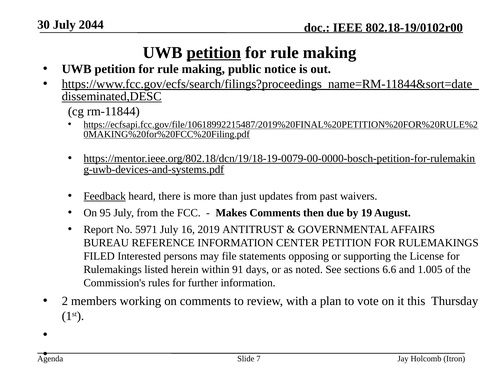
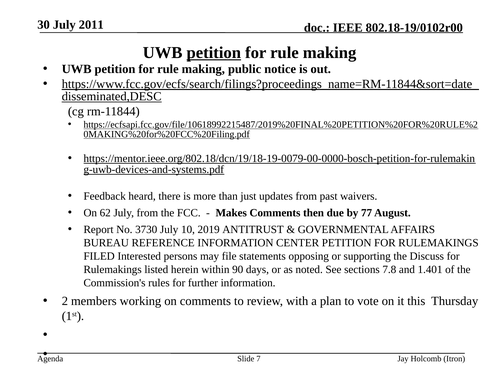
2044: 2044 -> 2011
Feedback underline: present -> none
95: 95 -> 62
19: 19 -> 77
5971: 5971 -> 3730
16: 16 -> 10
License: License -> Discuss
91: 91 -> 90
6.6: 6.6 -> 7.8
1.005: 1.005 -> 1.401
